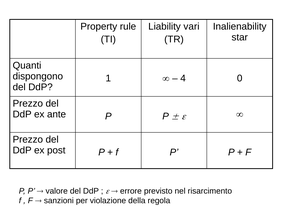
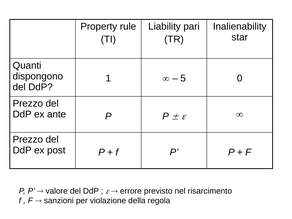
vari: vari -> pari
4: 4 -> 5
